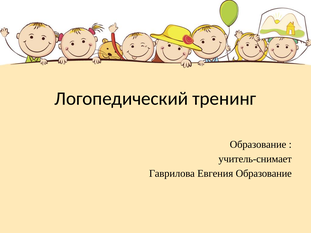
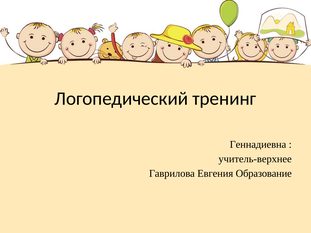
Образование at (258, 145): Образование -> Геннадиевна
учитель-снимает: учитель-снимает -> учитель-верхнее
